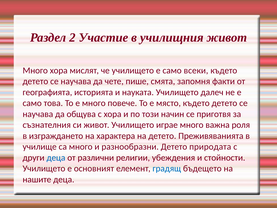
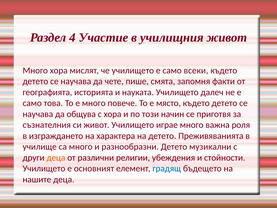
2: 2 -> 4
природата: природата -> музикални
деца at (56, 157) colour: blue -> orange
